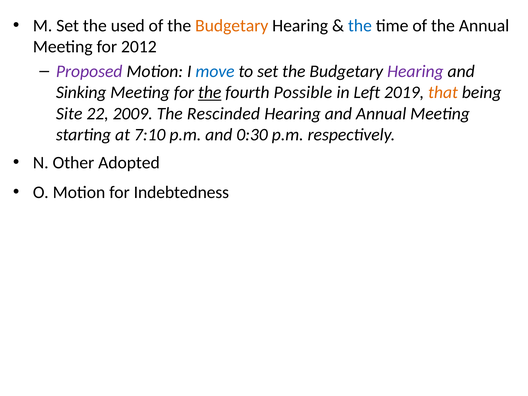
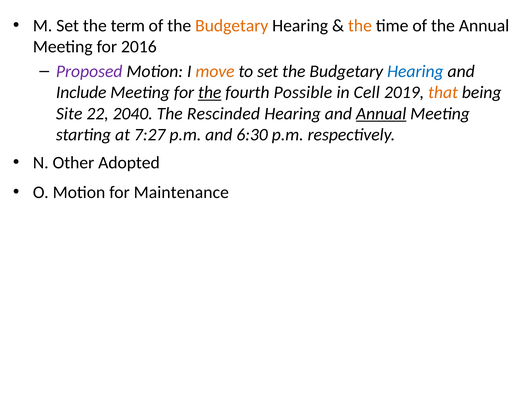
used: used -> term
the at (360, 26) colour: blue -> orange
2012: 2012 -> 2016
move colour: blue -> orange
Hearing at (415, 71) colour: purple -> blue
Sinking: Sinking -> Include
Left: Left -> Cell
2009: 2009 -> 2040
Annual at (381, 114) underline: none -> present
7:10: 7:10 -> 7:27
0:30: 0:30 -> 6:30
Indebtedness: Indebtedness -> Maintenance
